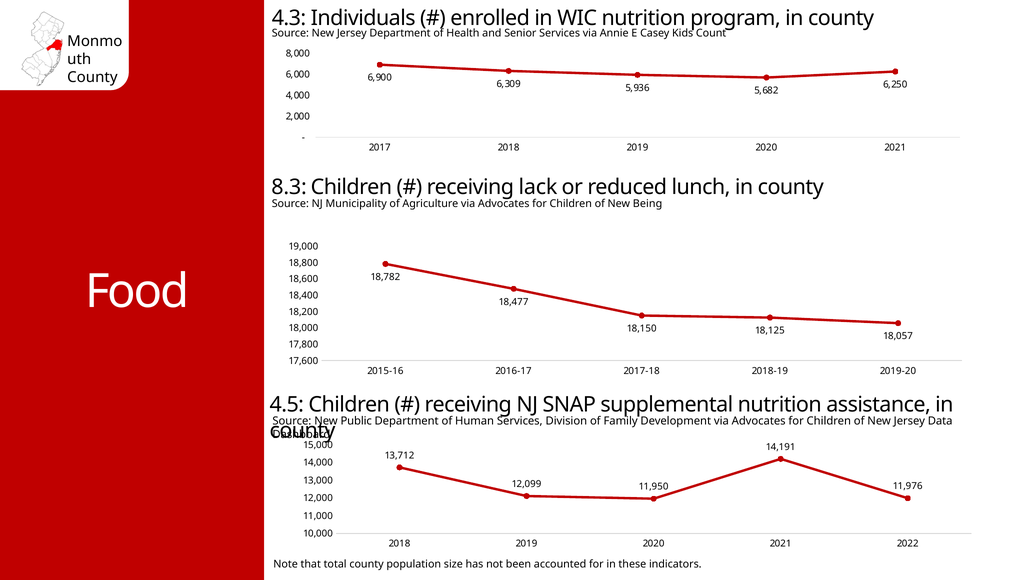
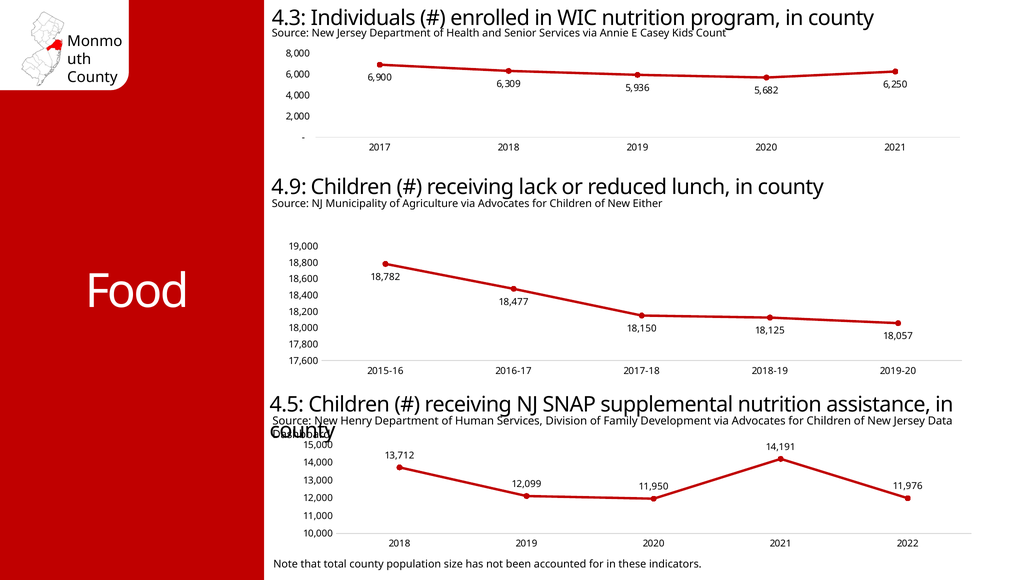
8.3: 8.3 -> 4.9
Being: Being -> Either
Public: Public -> Henry
